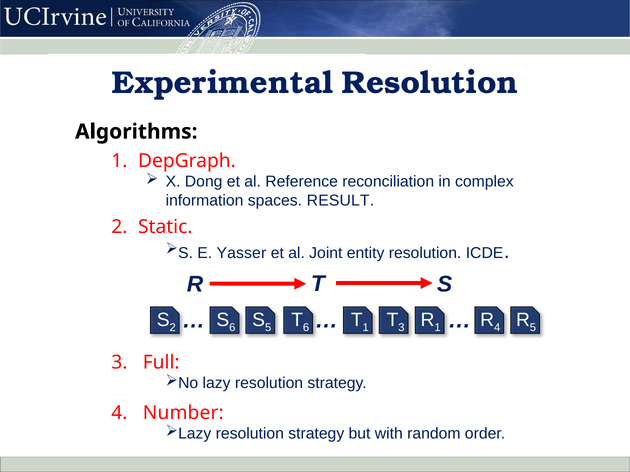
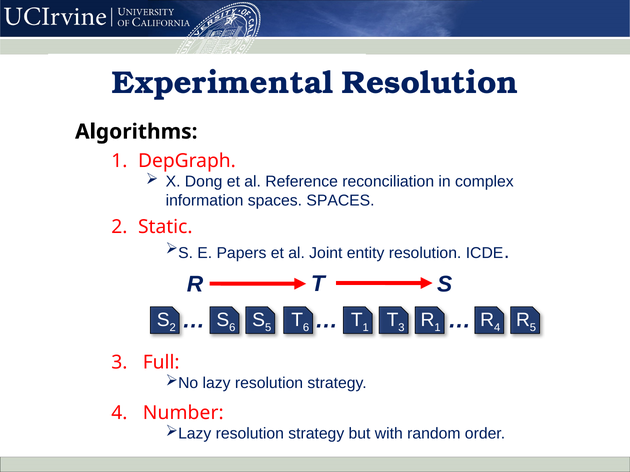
spaces RESULT: RESULT -> SPACES
Yasser: Yasser -> Papers
